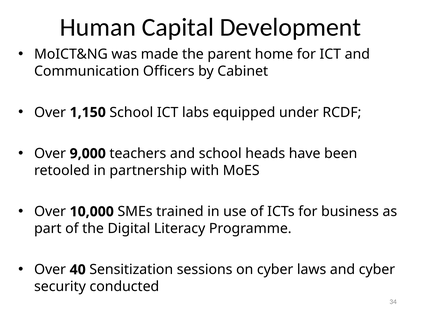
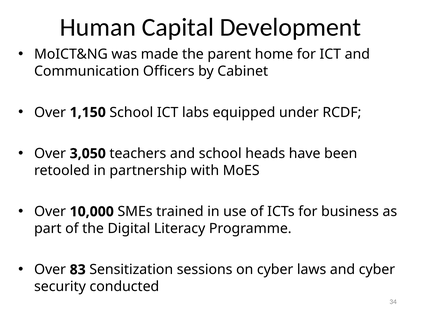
9,000: 9,000 -> 3,050
40: 40 -> 83
